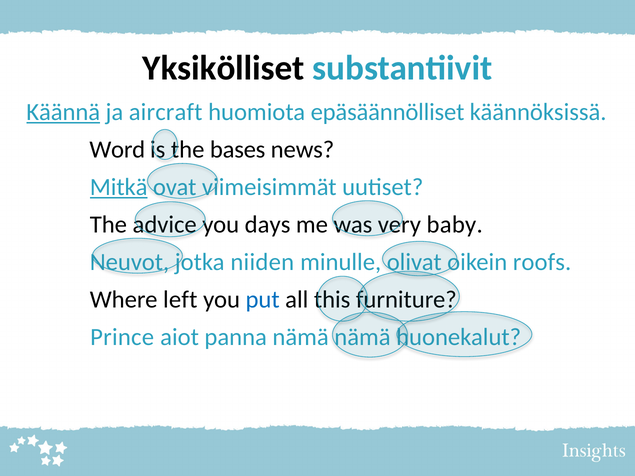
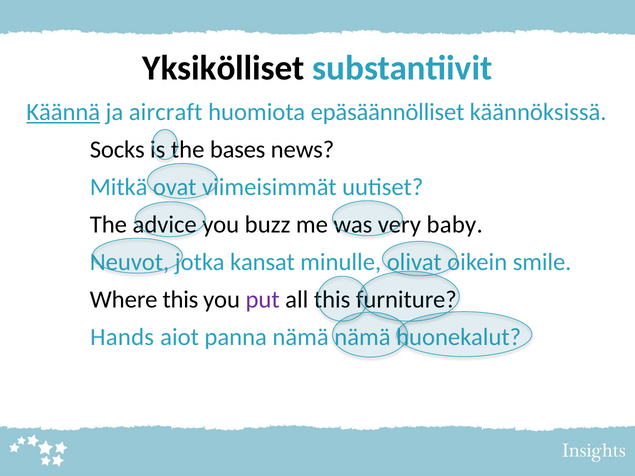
Word: Word -> Socks
Mitkä underline: present -> none
days: days -> buzz
niiden: niiden -> kansat
roofs: roofs -> smile
Where left: left -> this
put colour: blue -> purple
Prince: Prince -> Hands
